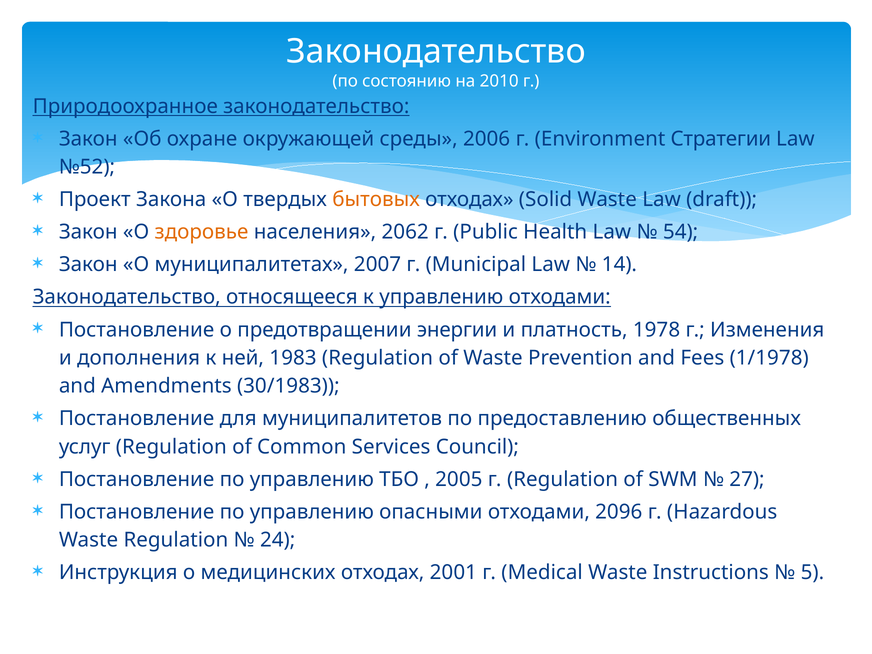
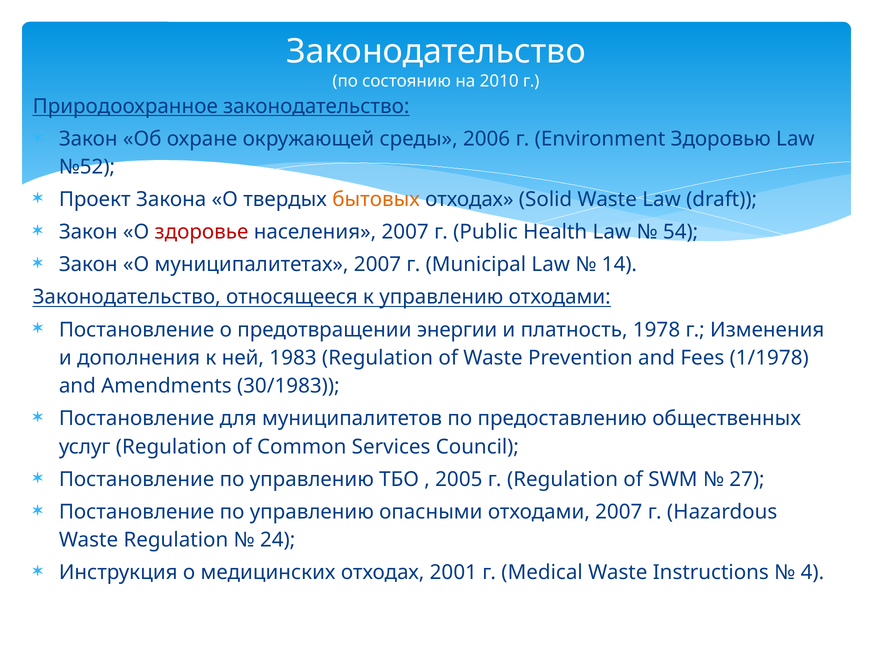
Стратегии: Стратегии -> Здоровью
здоровье colour: orange -> red
населения 2062: 2062 -> 2007
отходами 2096: 2096 -> 2007
5: 5 -> 4
